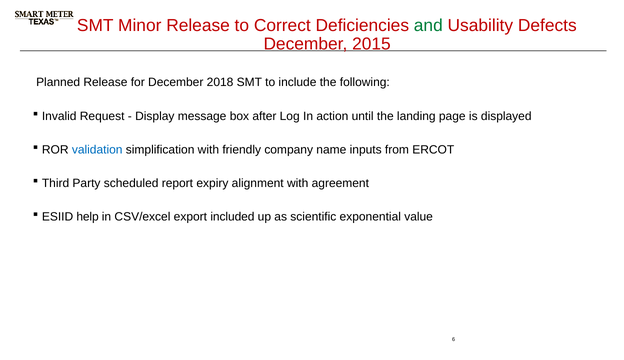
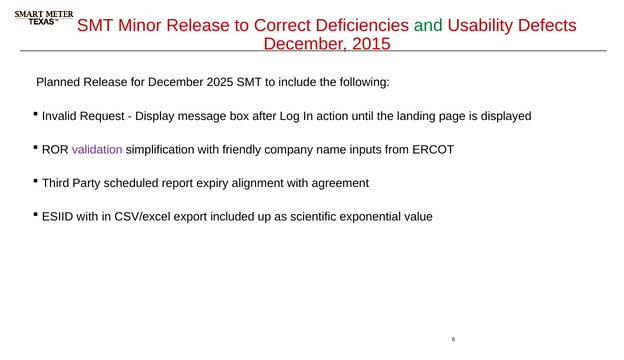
2018: 2018 -> 2025
validation colour: blue -> purple
ESIID help: help -> with
